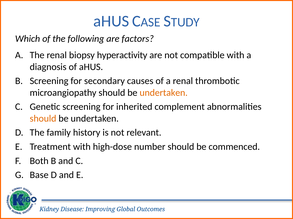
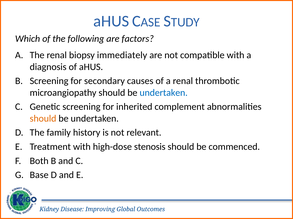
hyperactivity: hyperactivity -> immediately
undertaken at (164, 93) colour: orange -> blue
number: number -> stenosis
